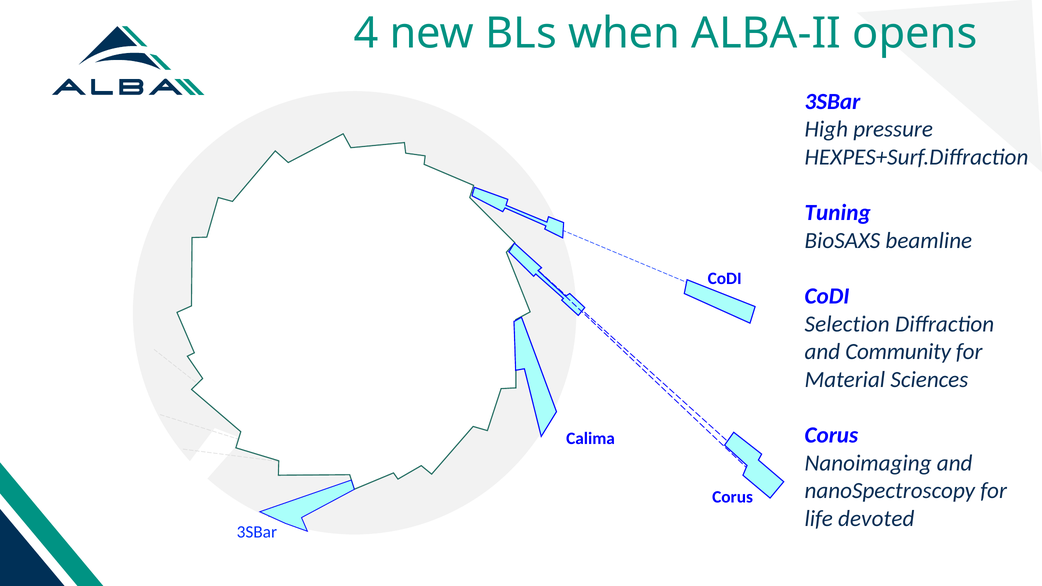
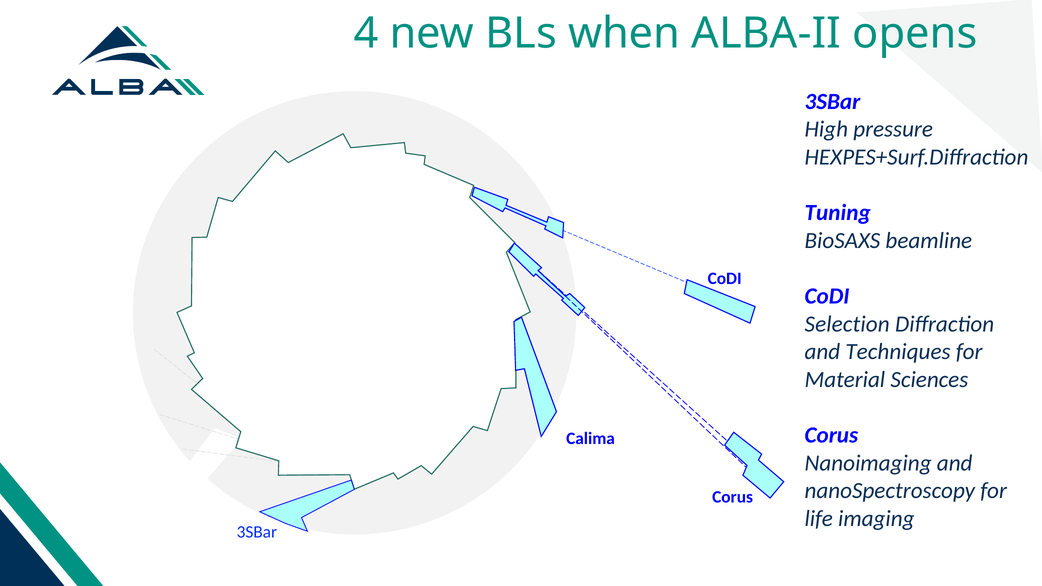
Community: Community -> Techniques
devoted: devoted -> imaging
